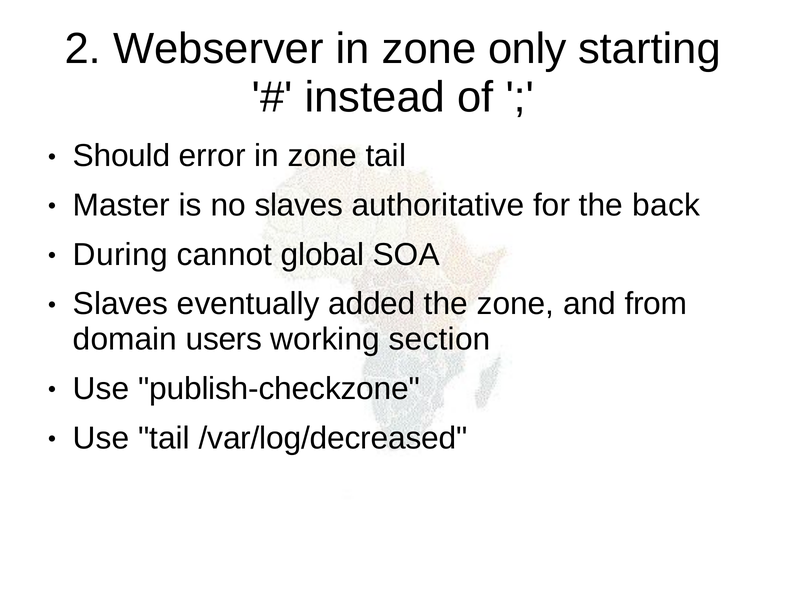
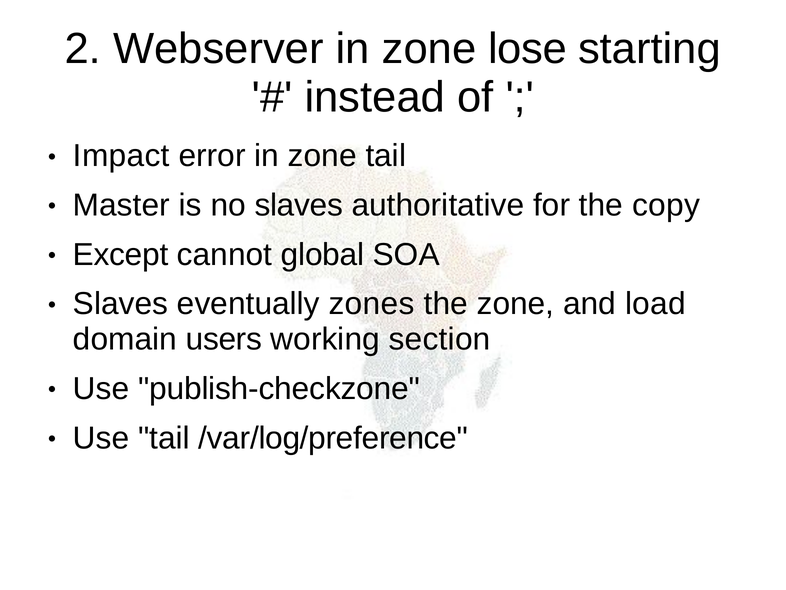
only: only -> lose
Should: Should -> Impact
back: back -> copy
During: During -> Except
added: added -> zones
from: from -> load
/var/log/decreased: /var/log/decreased -> /var/log/preference
